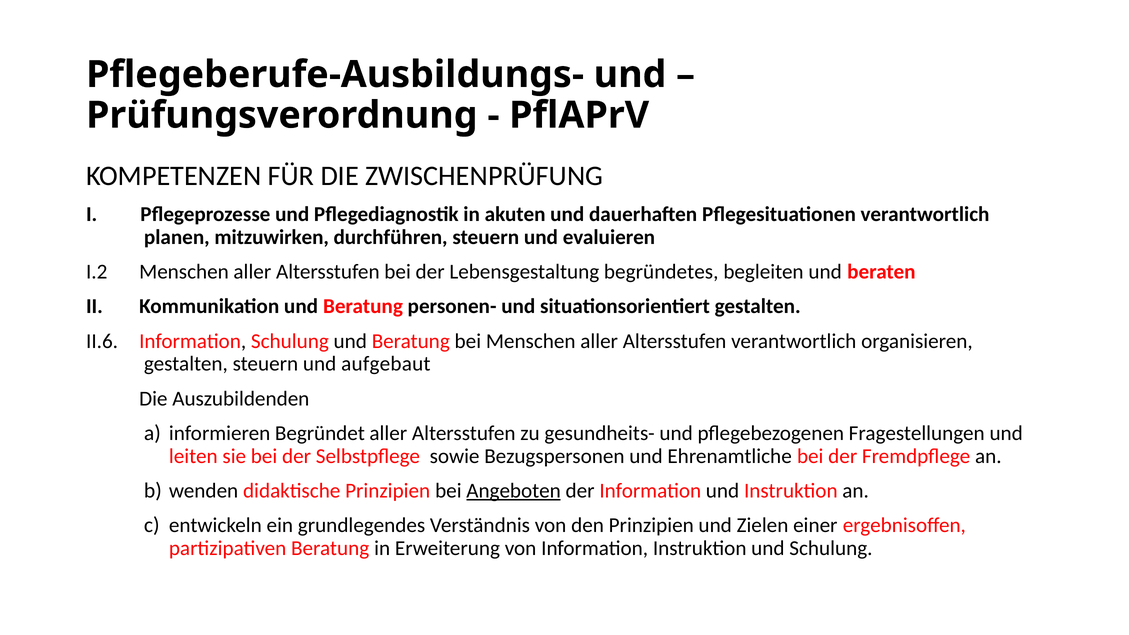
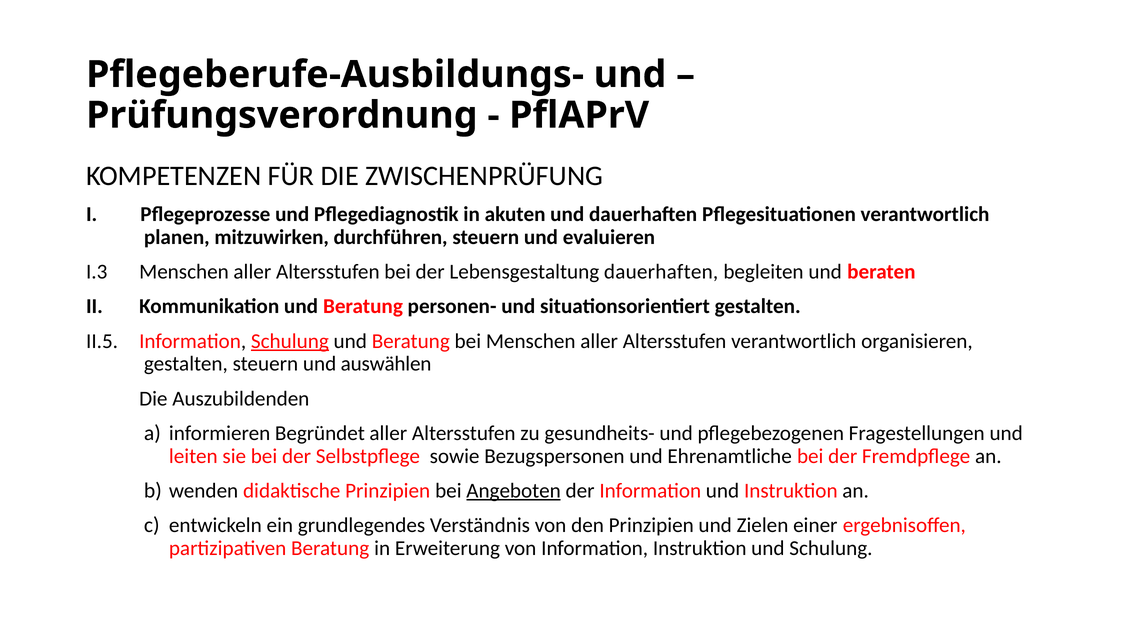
I.2: I.2 -> I.3
Lebensgestaltung begründetes: begründetes -> dauerhaften
II.6: II.6 -> II.5
Schulung at (290, 341) underline: none -> present
aufgebaut: aufgebaut -> auswählen
